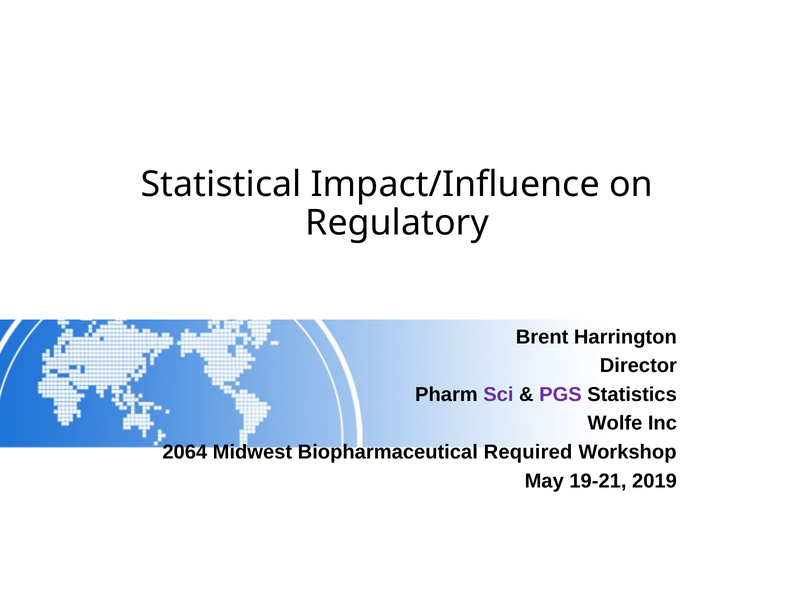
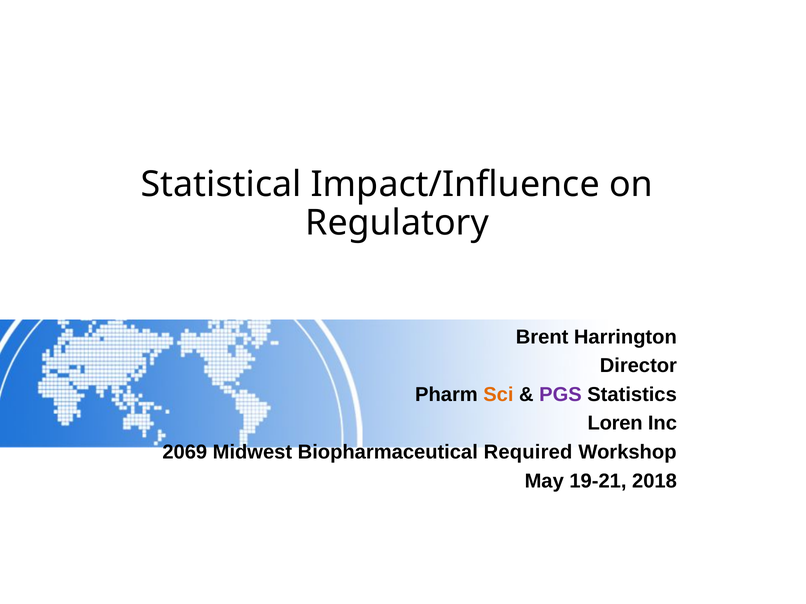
Sci colour: purple -> orange
Wolfe: Wolfe -> Loren
2064: 2064 -> 2069
2019: 2019 -> 2018
